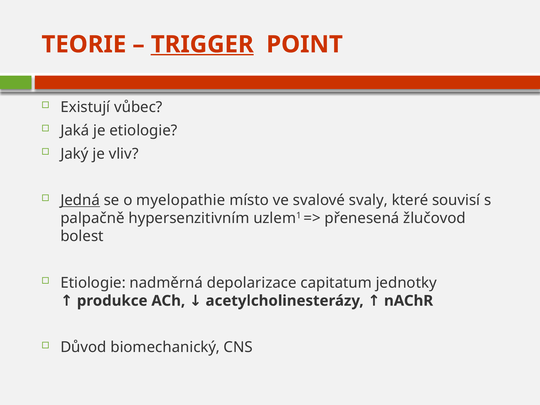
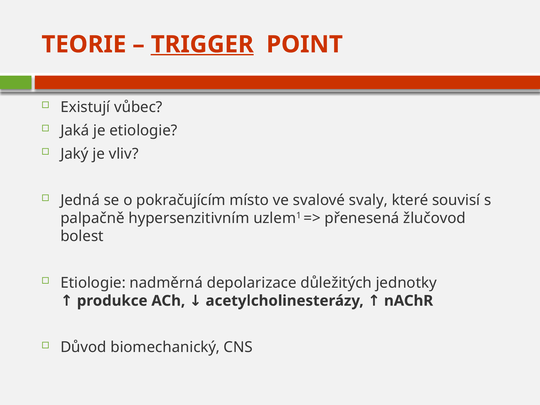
Jedná underline: present -> none
myelopathie: myelopathie -> pokračujícím
capitatum: capitatum -> důležitých
